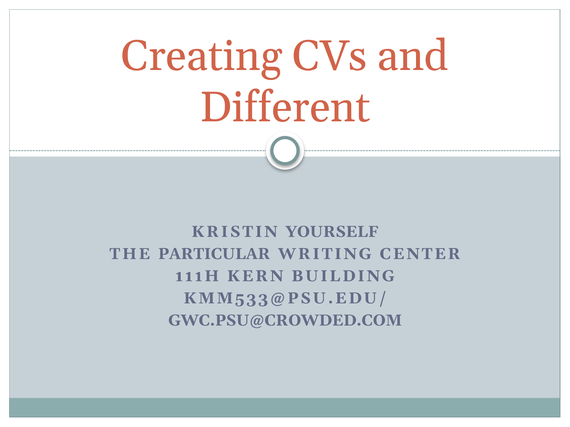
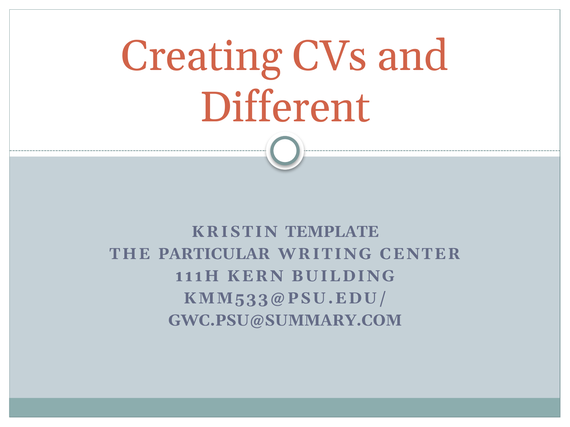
YOURSELF: YOURSELF -> TEMPLATE
GWC.PSU@CROWDED.COM: GWC.PSU@CROWDED.COM -> GWC.PSU@SUMMARY.COM
